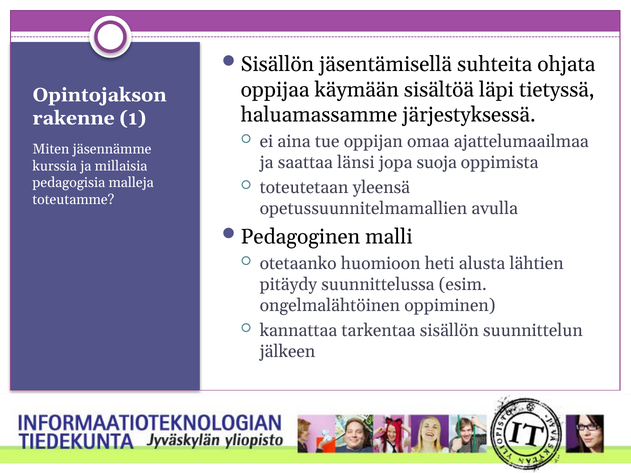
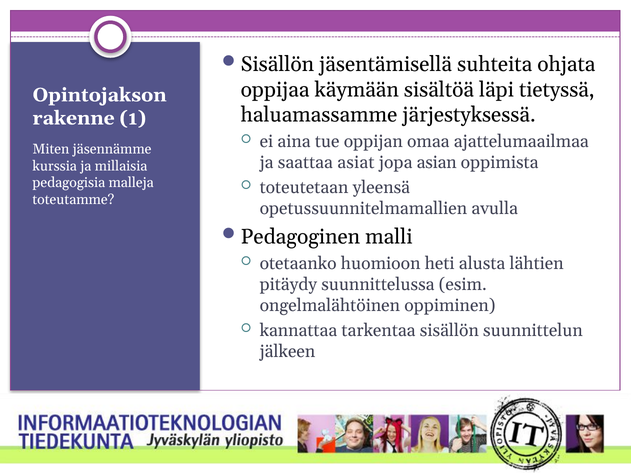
länsi: länsi -> asiat
suoja: suoja -> asian
